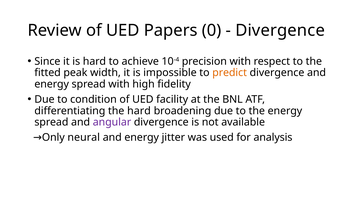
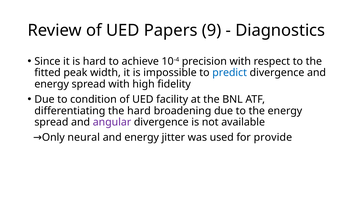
0: 0 -> 9
Divergence at (280, 30): Divergence -> Diagnostics
predict colour: orange -> blue
analysis: analysis -> provide
